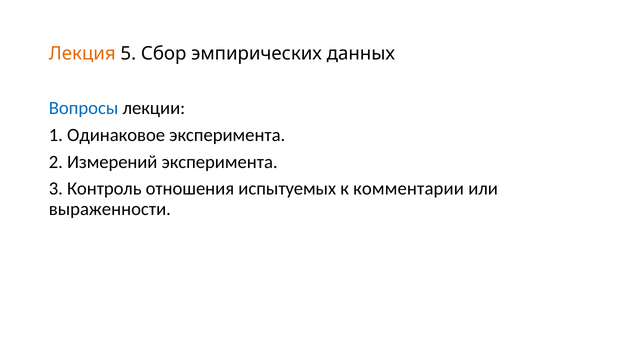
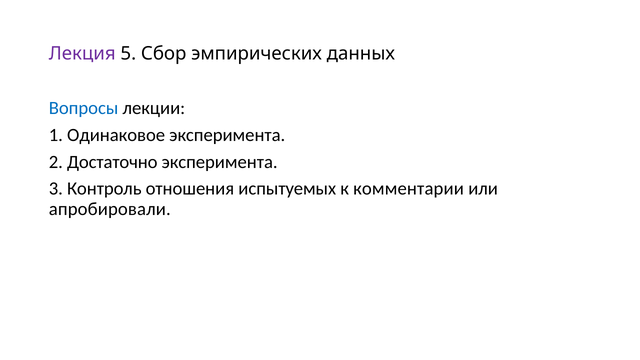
Лекция colour: orange -> purple
Измерений: Измерений -> Достаточно
выраженности: выраженности -> апробировали
